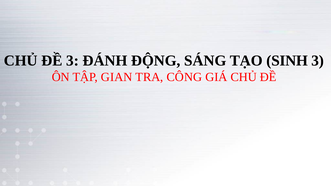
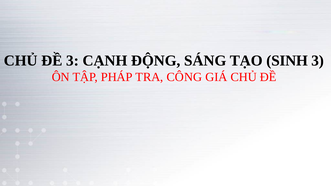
ĐÁNH: ĐÁNH -> CẠNH
GIAN: GIAN -> PHÁP
